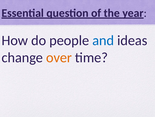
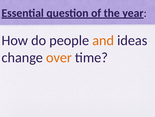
and colour: blue -> orange
